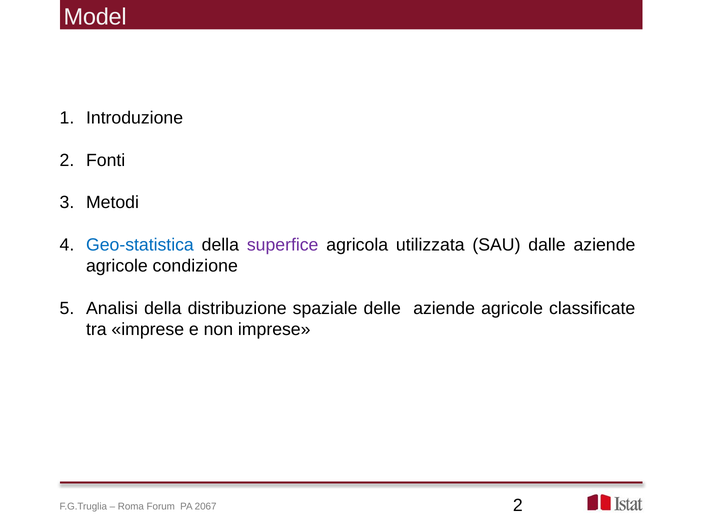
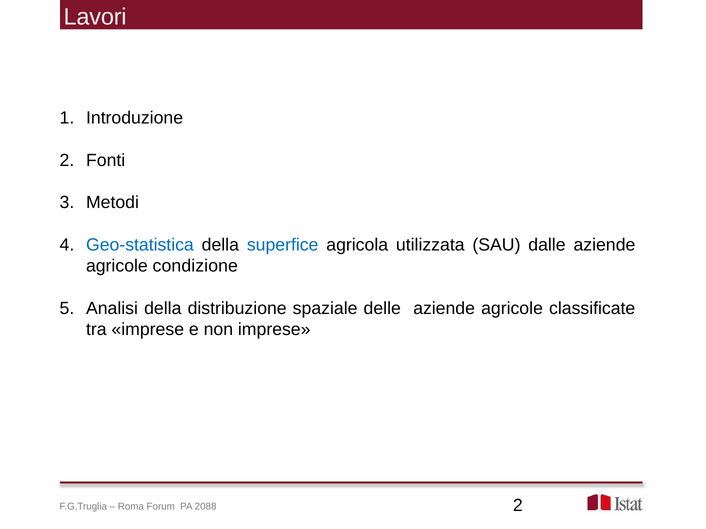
Model: Model -> Lavori
superfice colour: purple -> blue
2067: 2067 -> 2088
